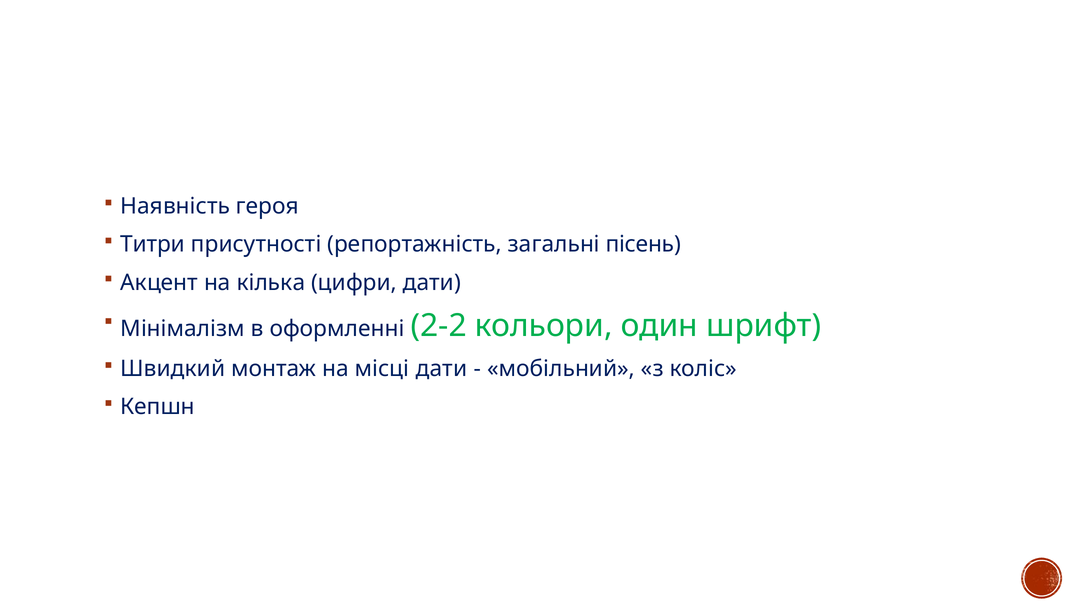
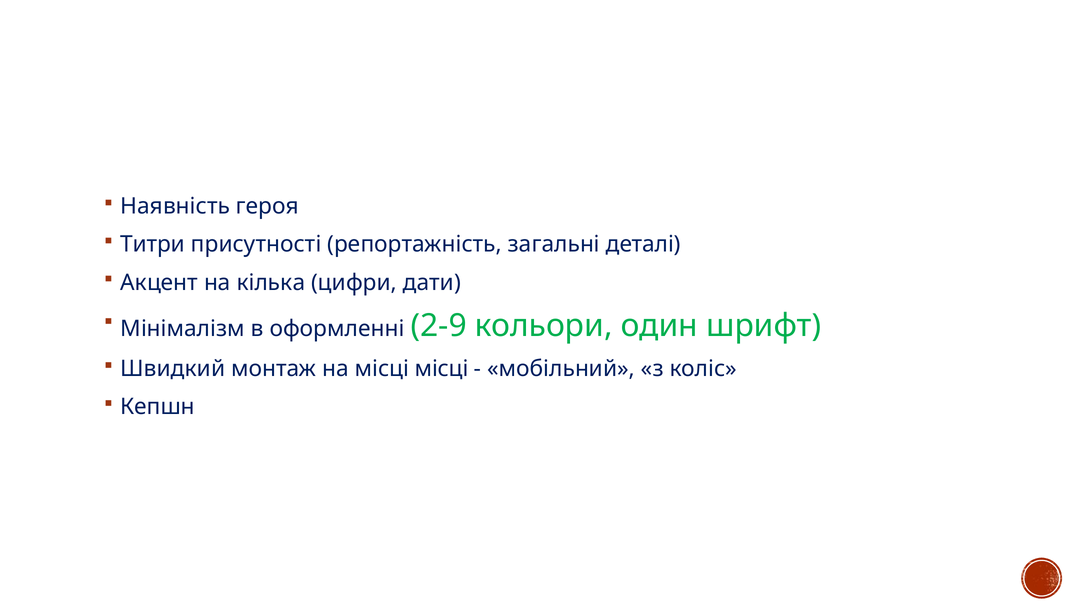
пісень: пісень -> деталі
2-2: 2-2 -> 2-9
місці дати: дати -> місці
